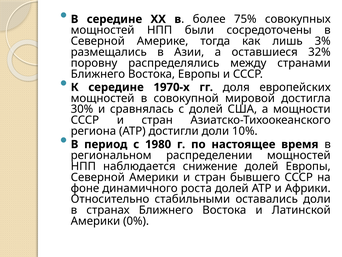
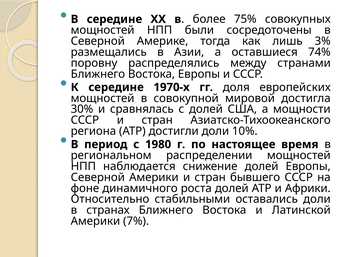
32%: 32% -> 74%
0%: 0% -> 7%
